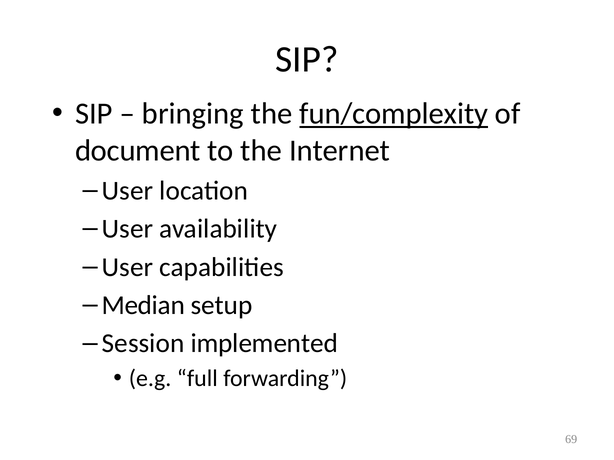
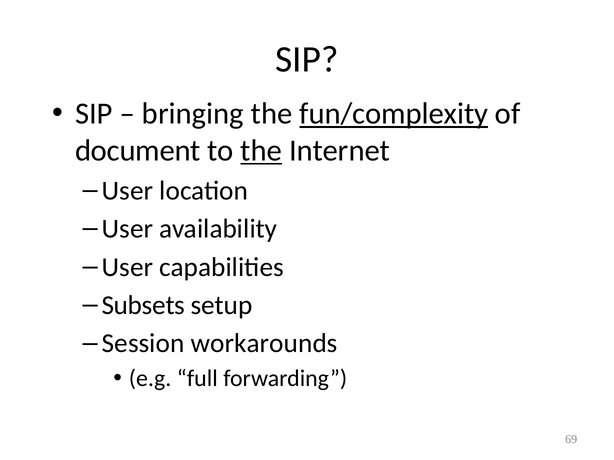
the at (261, 151) underline: none -> present
Median: Median -> Subsets
implemented: implemented -> workarounds
